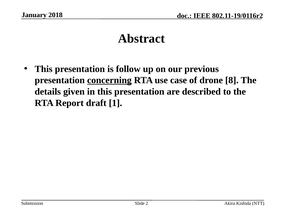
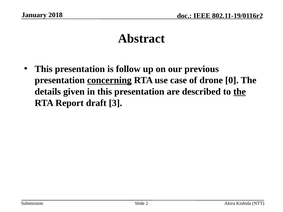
8: 8 -> 0
the at (240, 92) underline: none -> present
1: 1 -> 3
